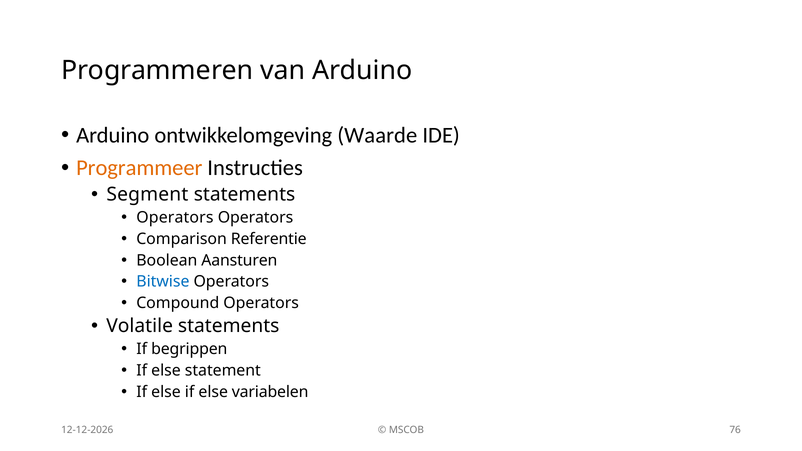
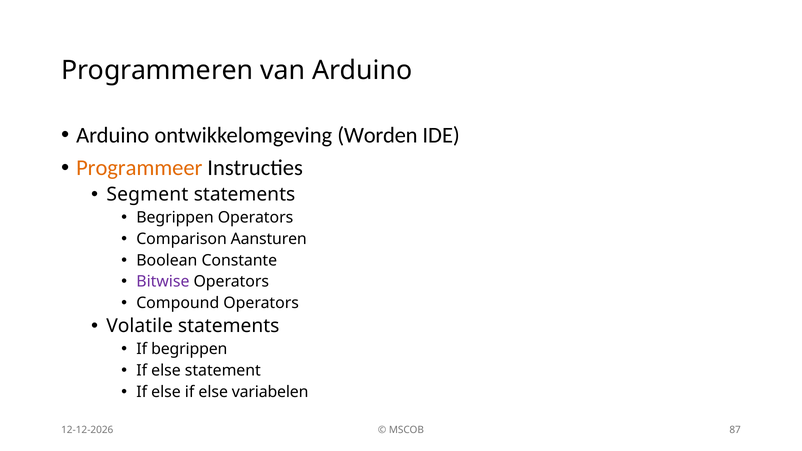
Waarde: Waarde -> Worden
Operators at (175, 218): Operators -> Begrippen
Referentie: Referentie -> Aansturen
Aansturen: Aansturen -> Constante
Bitwise colour: blue -> purple
76: 76 -> 87
